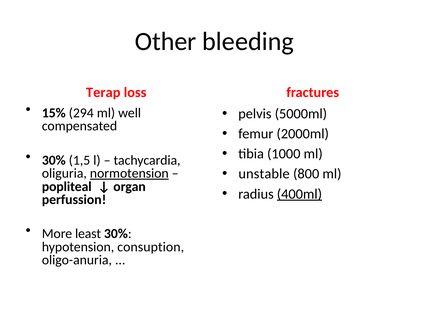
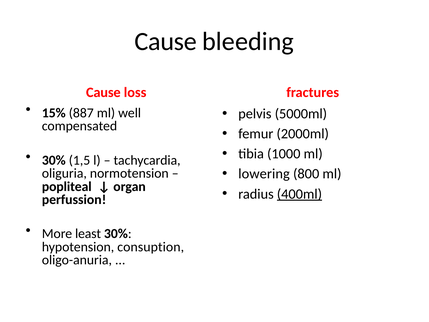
Other at (166, 42): Other -> Cause
Terap at (103, 92): Terap -> Cause
294: 294 -> 887
unstable: unstable -> lowering
normotension underline: present -> none
